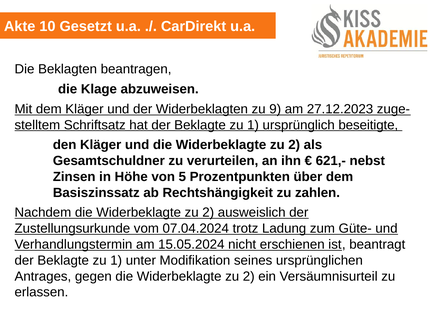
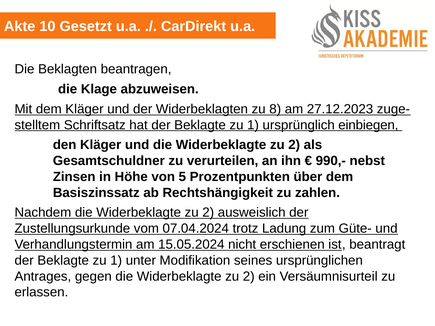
9: 9 -> 8
beseitigte: beseitigte -> einbiegen
621,-: 621,- -> 990,-
